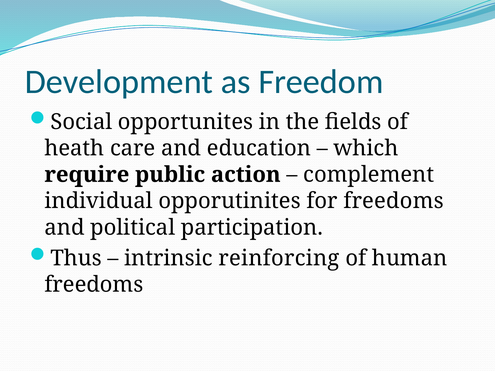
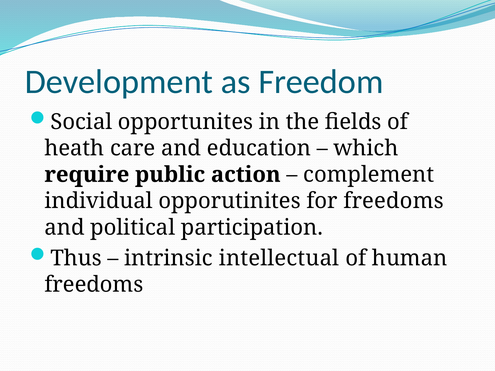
reinforcing: reinforcing -> intellectual
